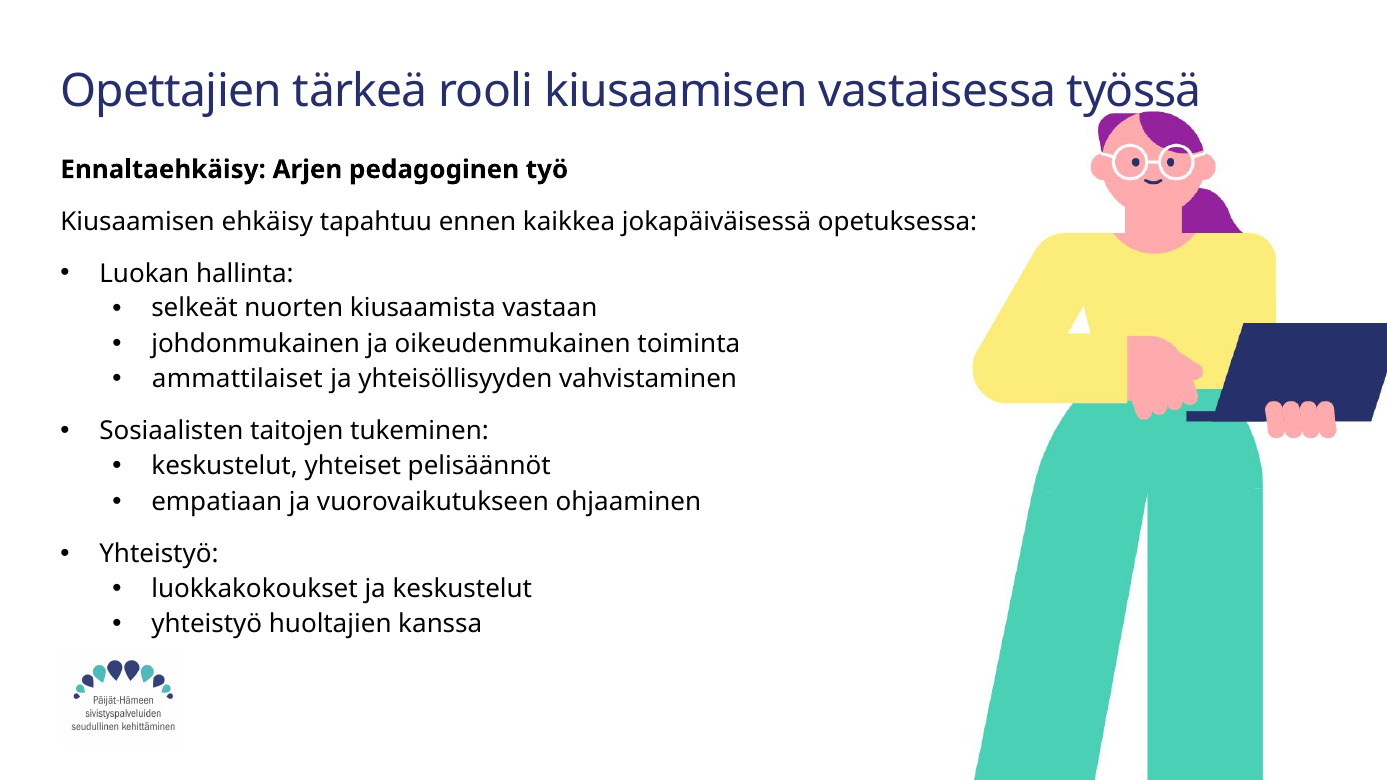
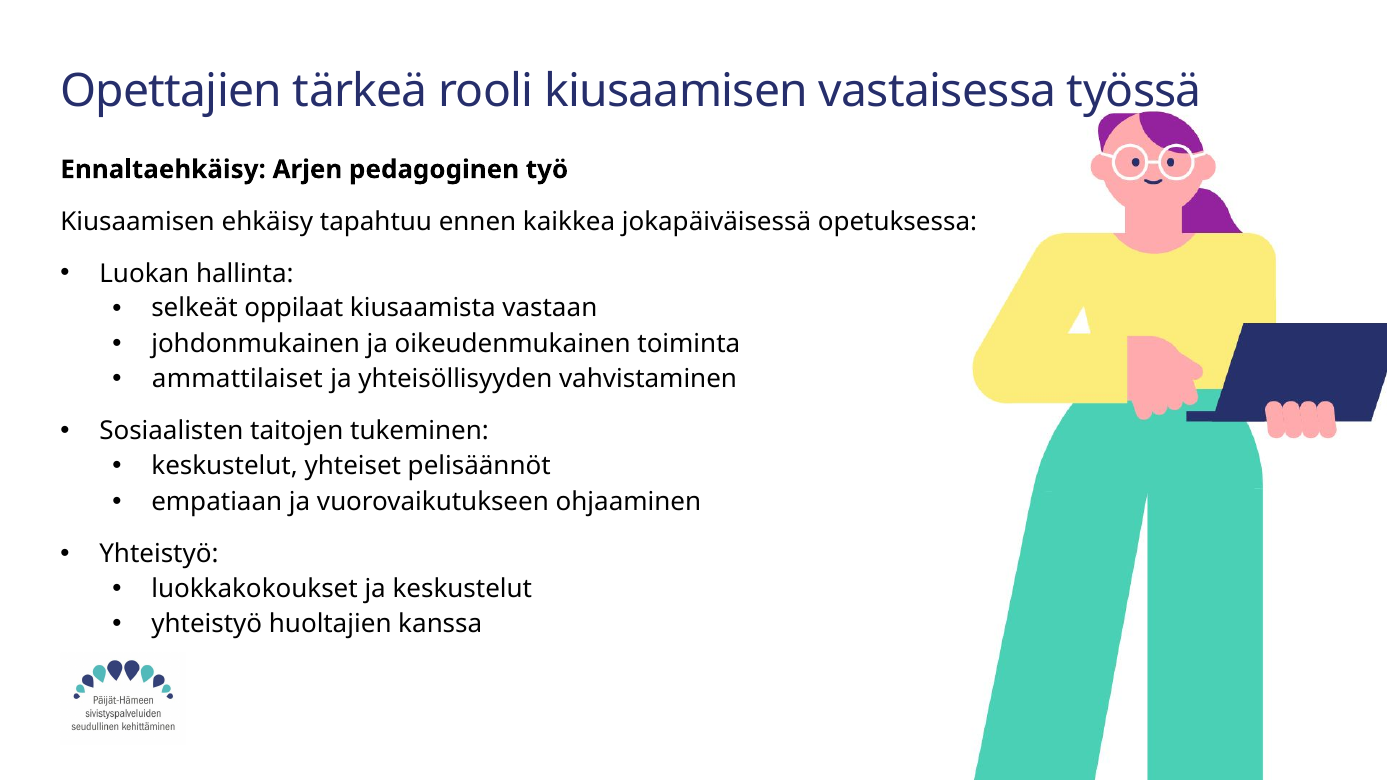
nuorten: nuorten -> oppilaat
